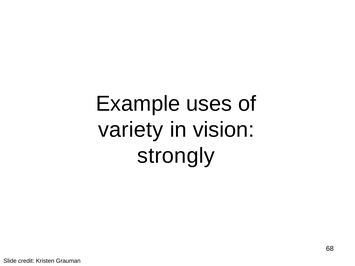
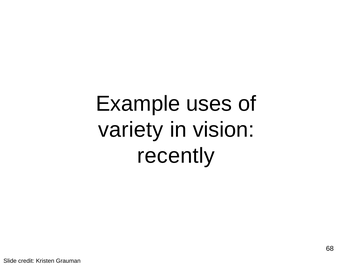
strongly: strongly -> recently
